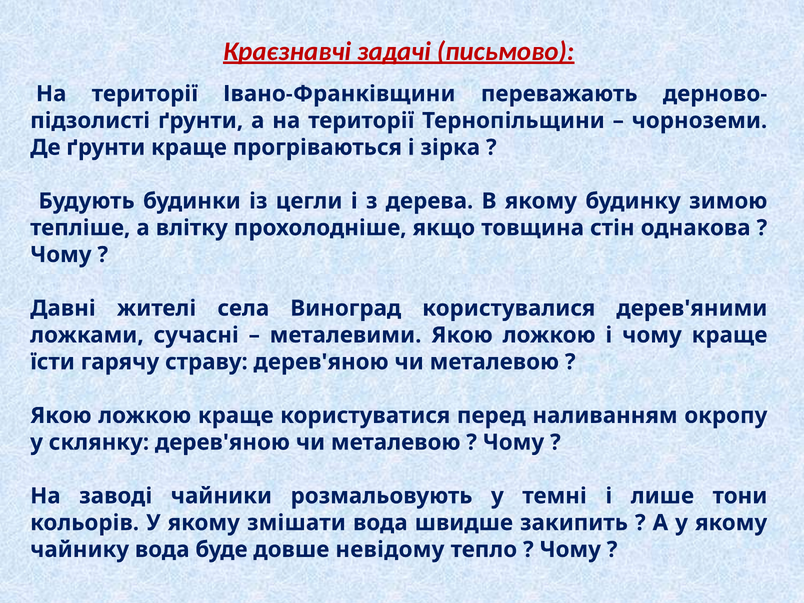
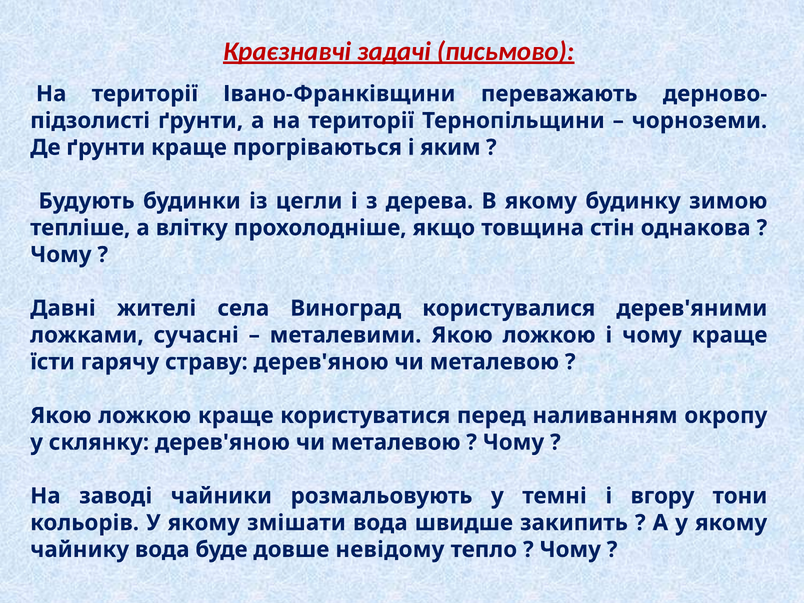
зірка: зірка -> яким
лише: лише -> вгору
